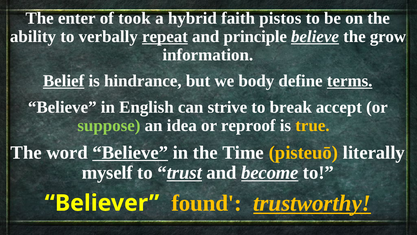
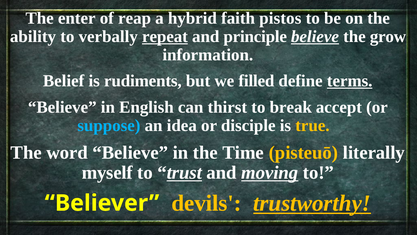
took: took -> reap
Belief underline: present -> none
hindrance: hindrance -> rudiments
body: body -> filled
strive: strive -> thirst
suppose colour: light green -> light blue
reproof: reproof -> disciple
Believe at (130, 152) underline: present -> none
become: become -> moving
found: found -> devils
